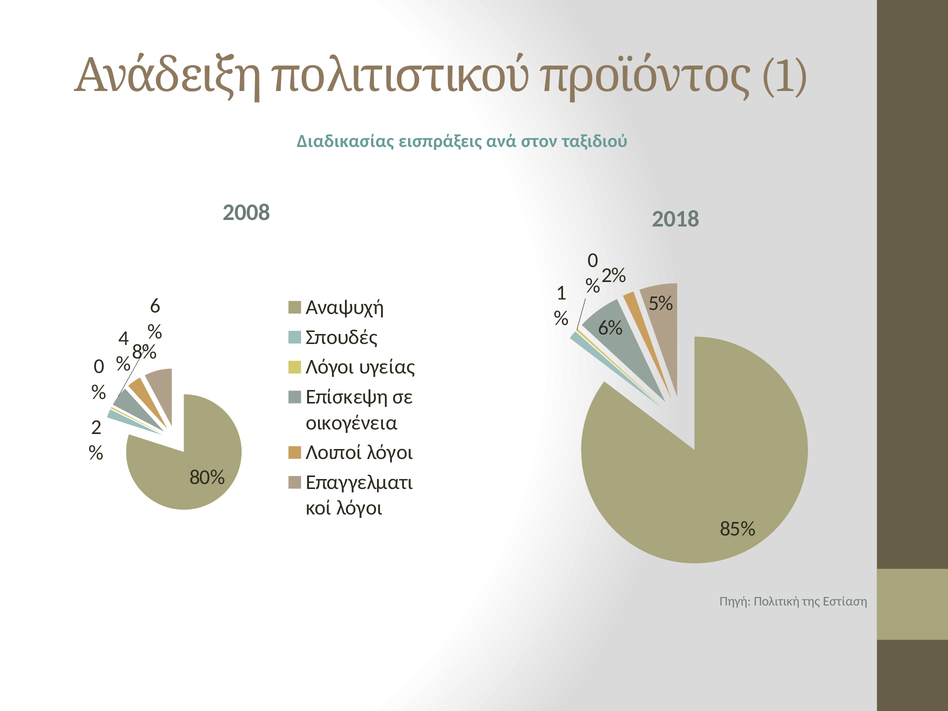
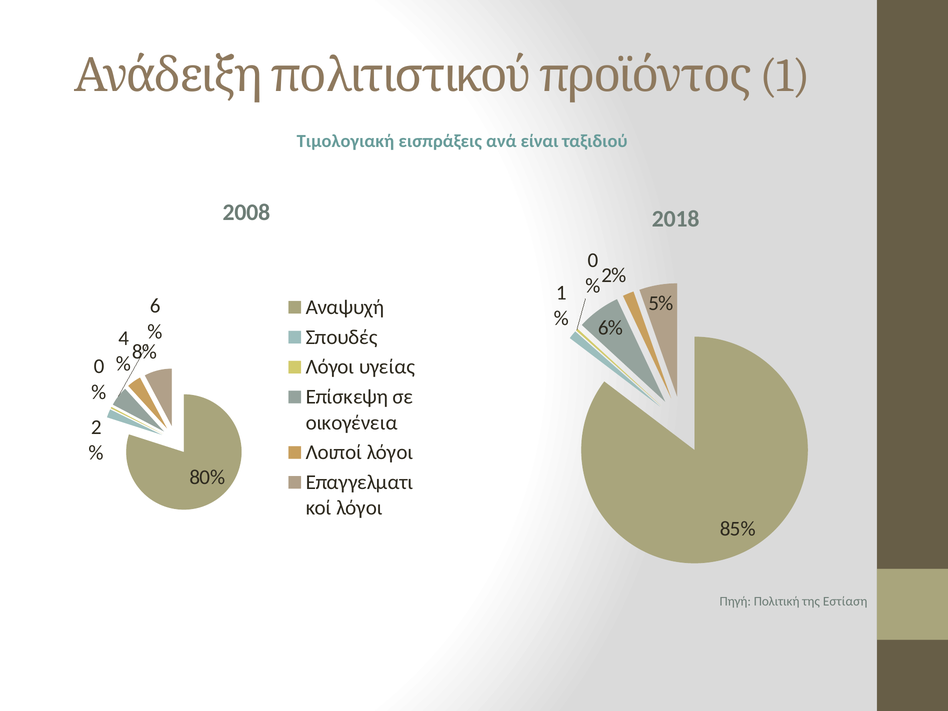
Διαδικασίας: Διαδικασίας -> Τιμολογιακή
στον: στον -> είναι
